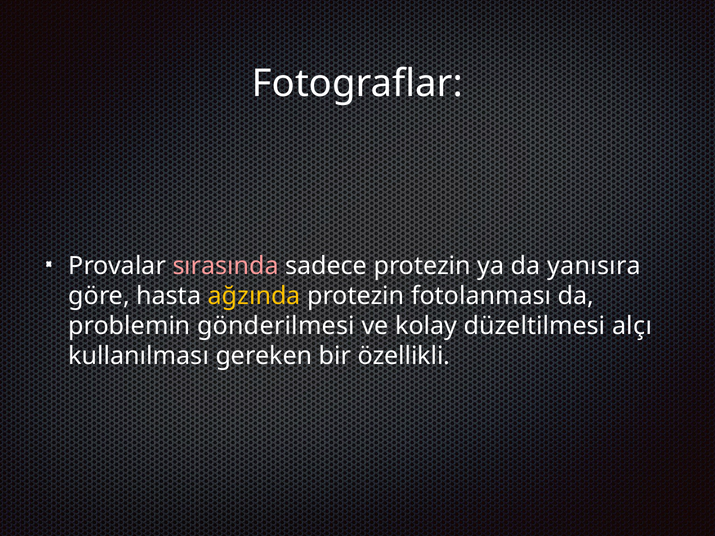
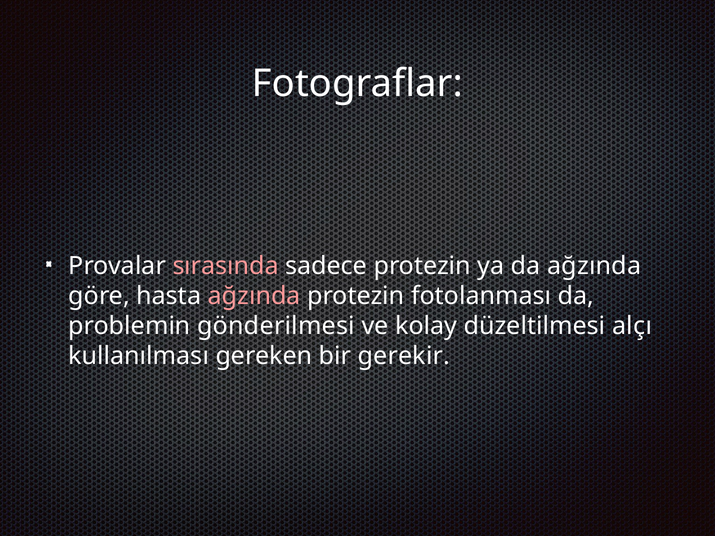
da yanısıra: yanısıra -> ağzında
ağzında at (254, 296) colour: yellow -> pink
özellikli: özellikli -> gerekir
